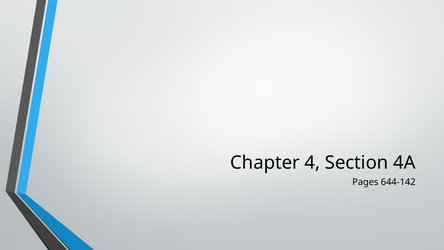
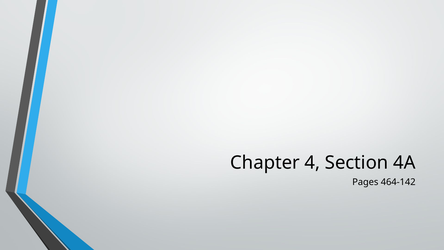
644-142: 644-142 -> 464-142
